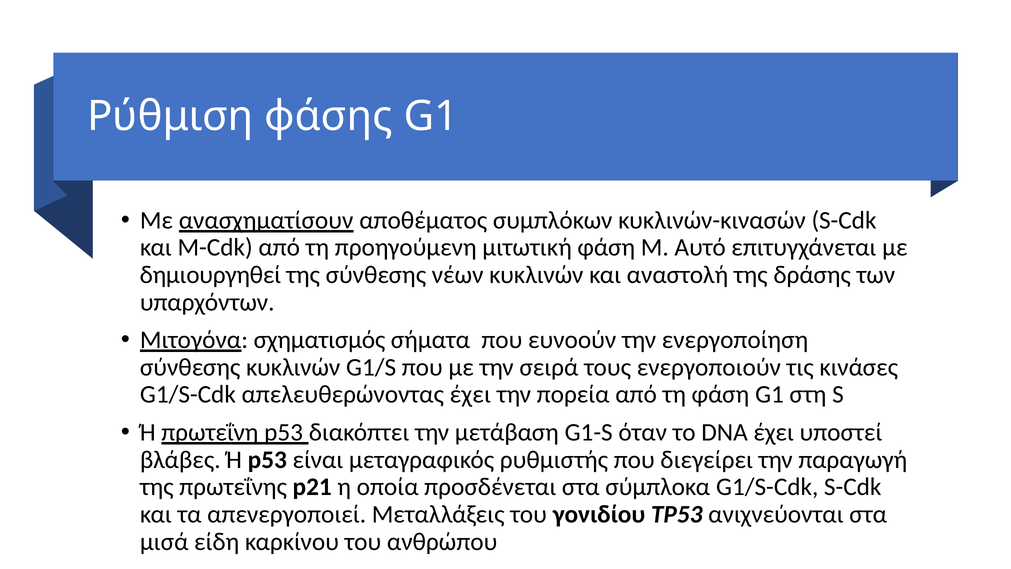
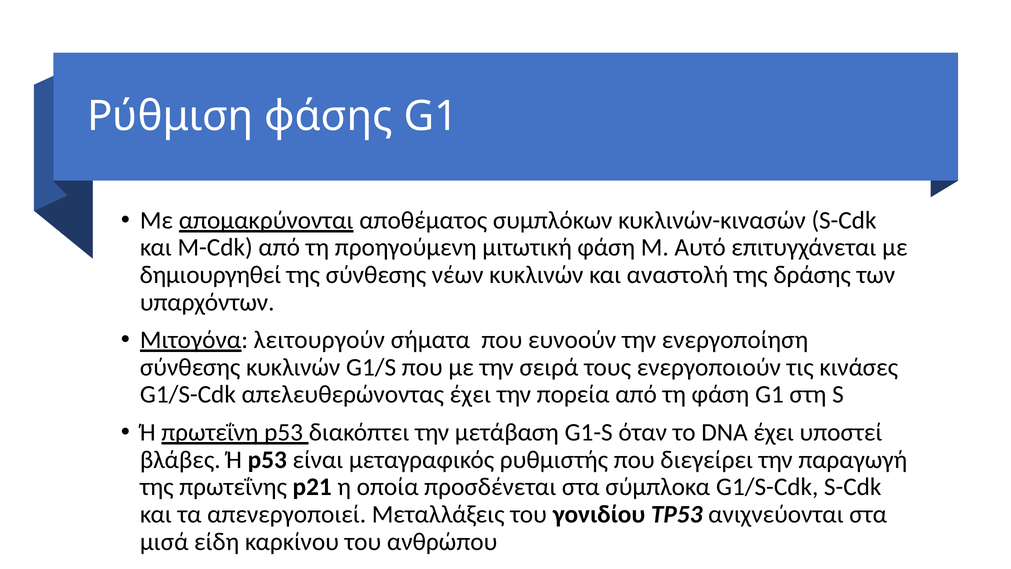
ανασχηματίσουν: ανασχηματίσουν -> απομακρύνονται
σχηματισμός: σχηματισμός -> λειτουργούν
